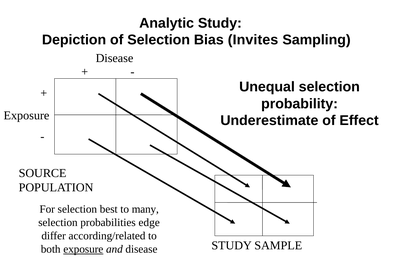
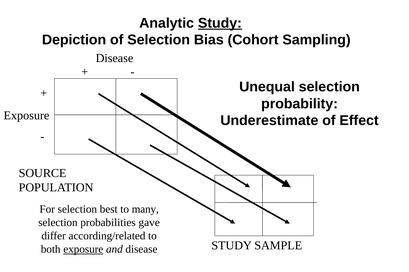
Study at (220, 23) underline: none -> present
Invites: Invites -> Cohort
edge: edge -> gave
